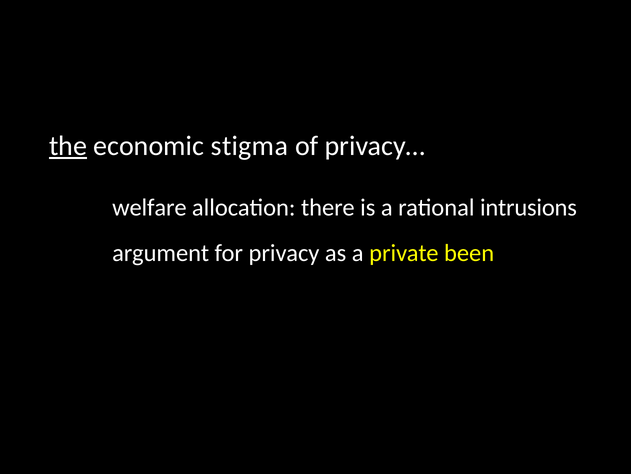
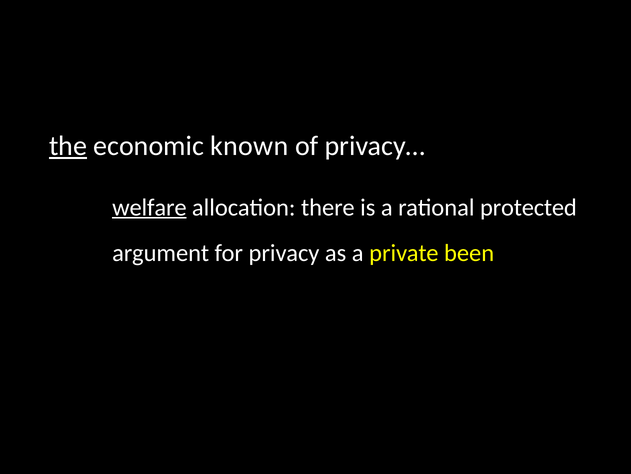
stigma: stigma -> known
welfare underline: none -> present
intrusions: intrusions -> protected
